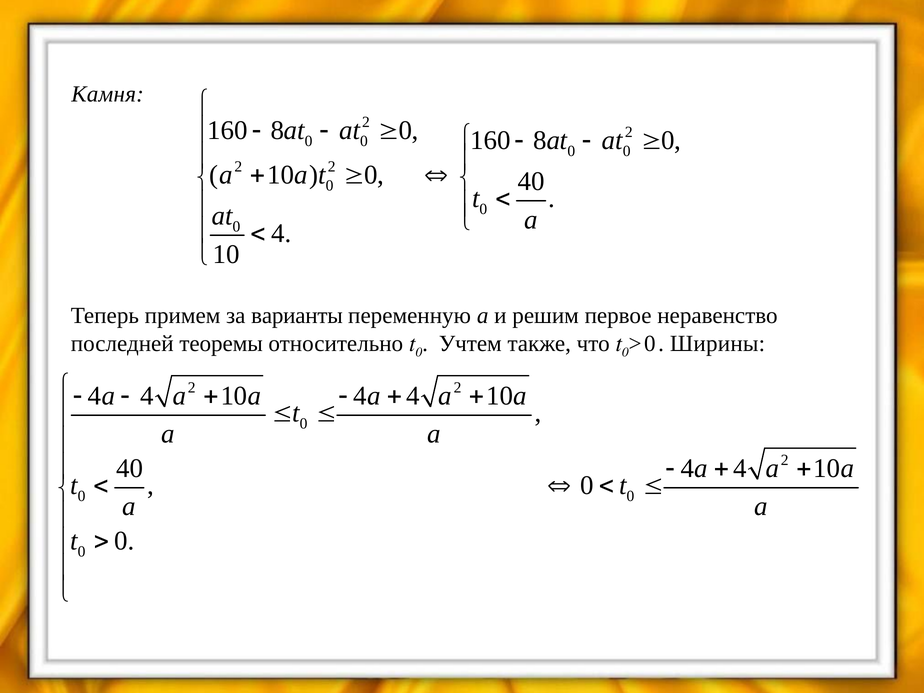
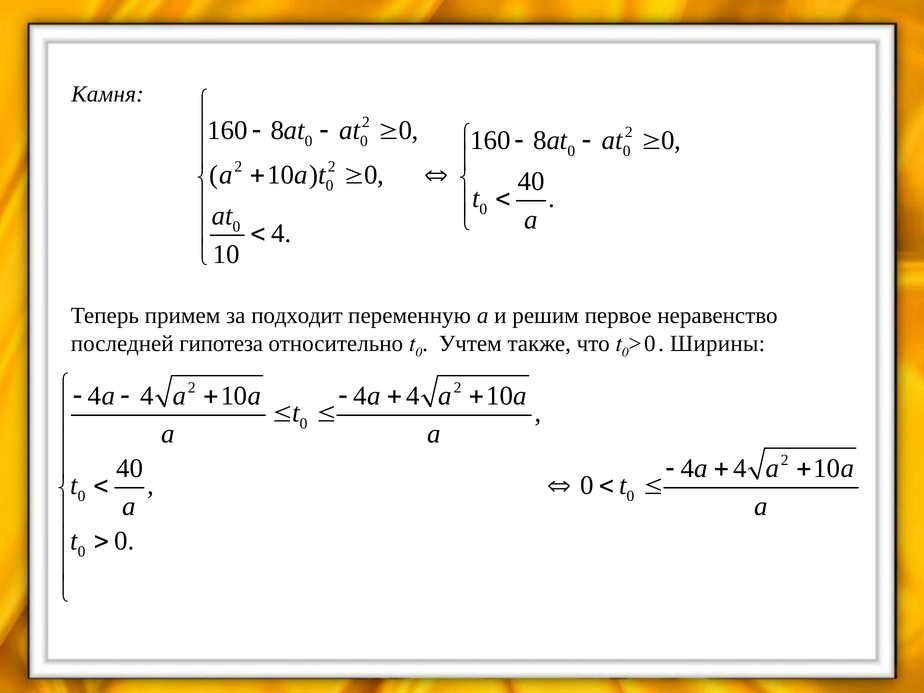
варианты: варианты -> подходит
теоремы: теоремы -> гипотеза
